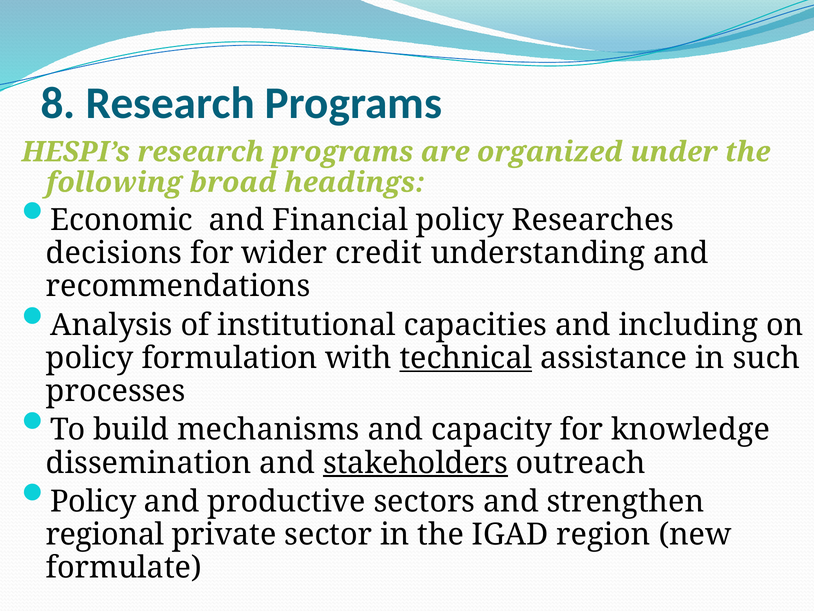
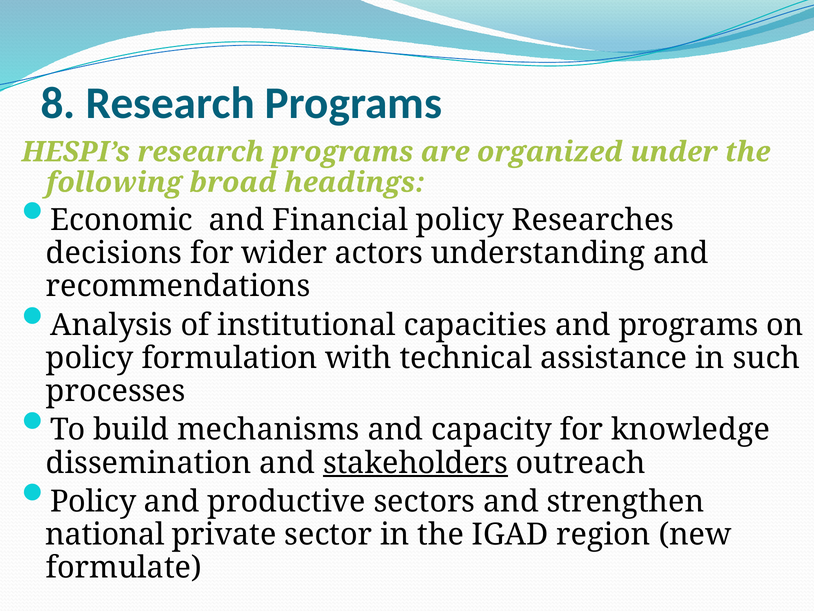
credit: credit -> actors
and including: including -> programs
technical underline: present -> none
regional: regional -> national
